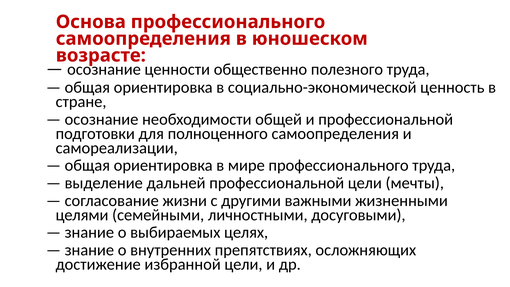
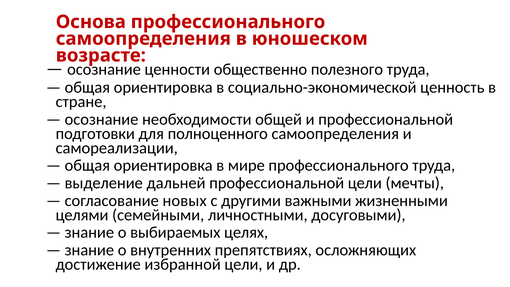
жизни: жизни -> новых
